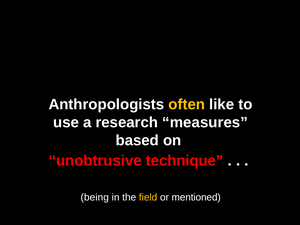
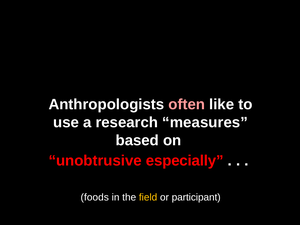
often colour: yellow -> pink
technique: technique -> especially
being: being -> foods
mentioned: mentioned -> participant
